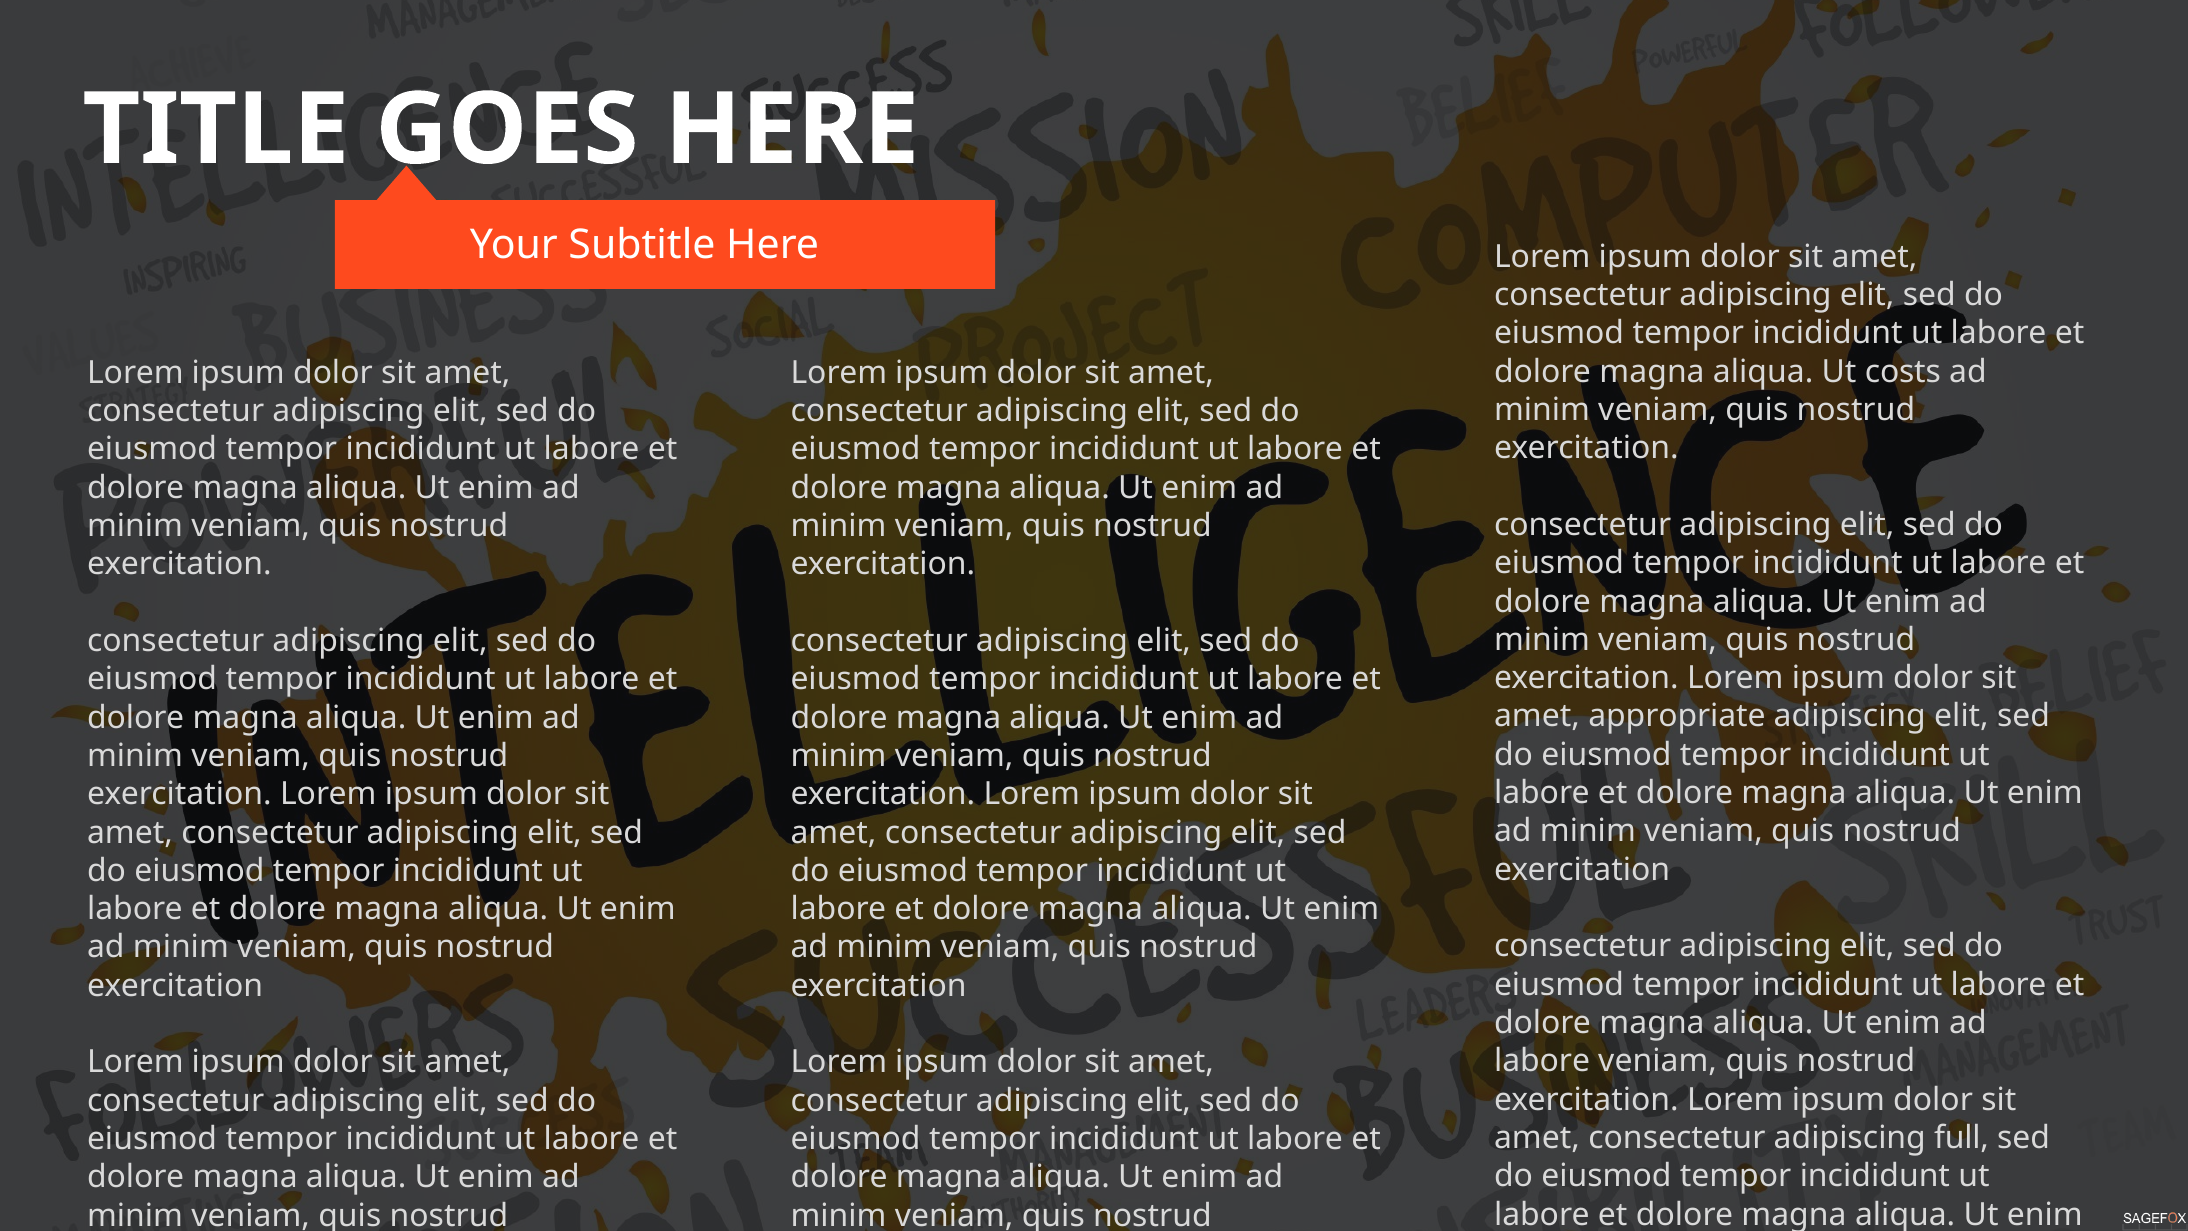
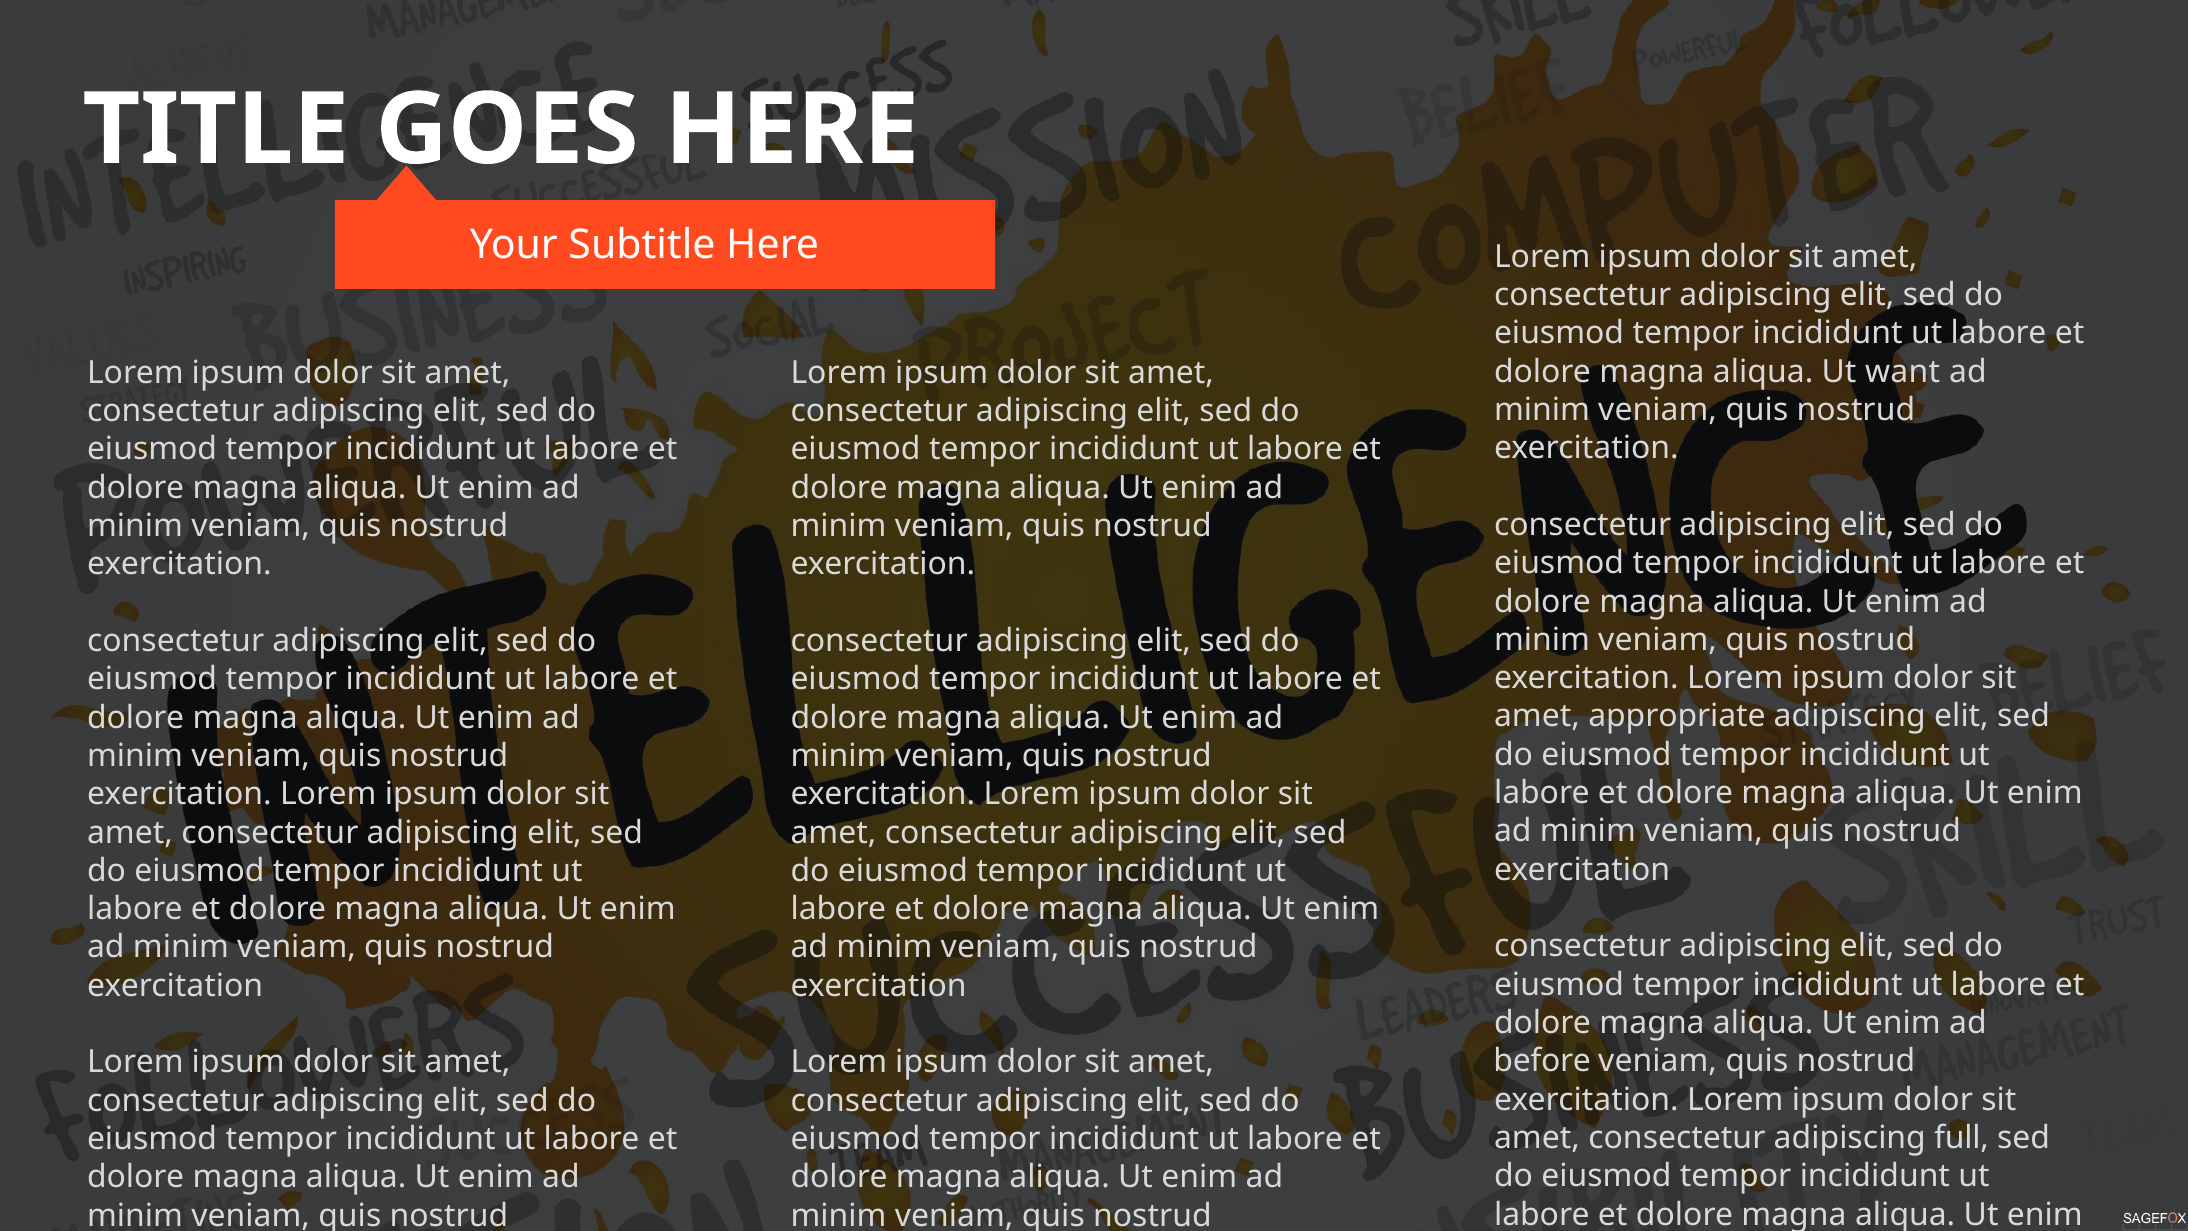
costs: costs -> want
labore at (1542, 1061): labore -> before
